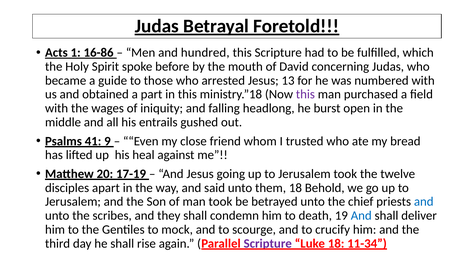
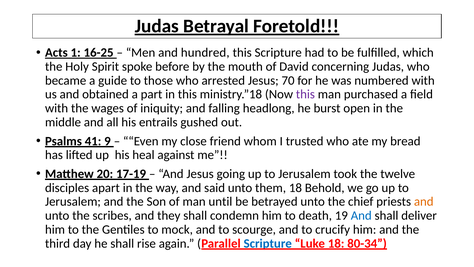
16-86: 16-86 -> 16-25
13: 13 -> 70
man took: took -> until
and at (424, 201) colour: blue -> orange
Scripture at (268, 243) colour: purple -> blue
11-34: 11-34 -> 80-34
